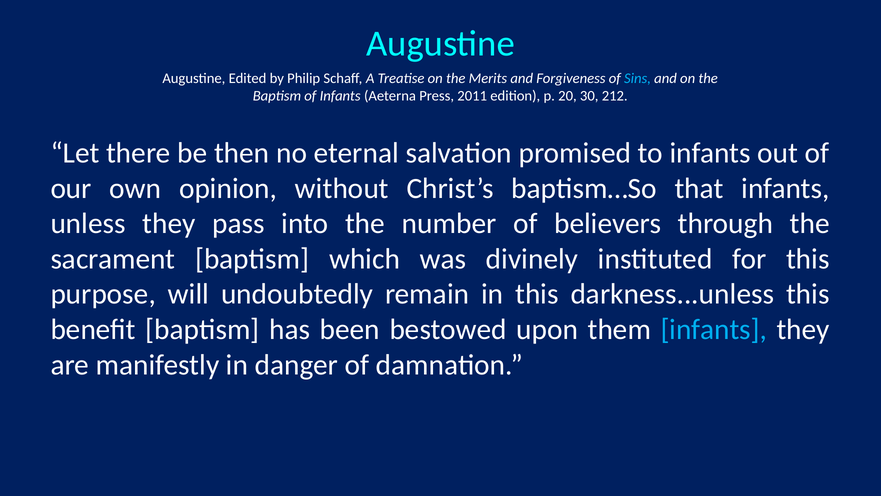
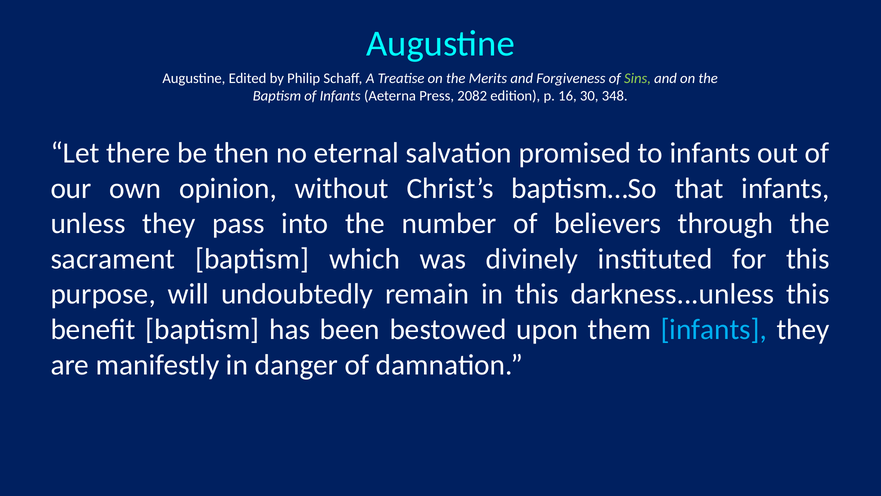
Sins colour: light blue -> light green
2011: 2011 -> 2082
20: 20 -> 16
212: 212 -> 348
